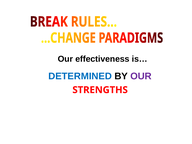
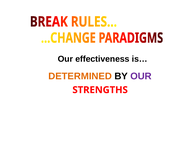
DETERMINED colour: blue -> orange
